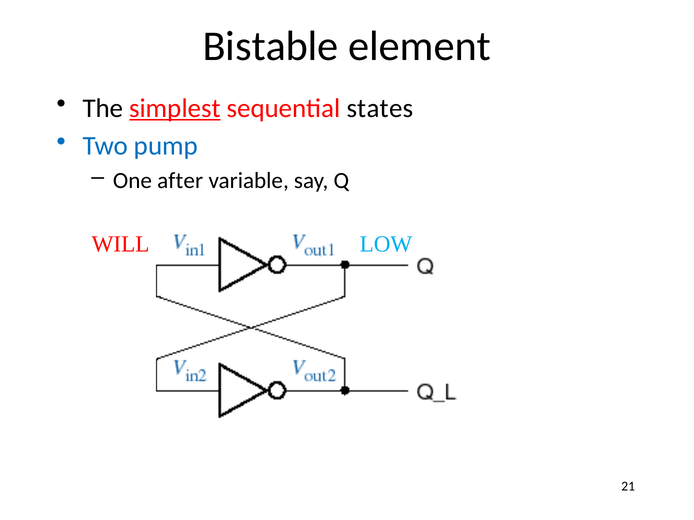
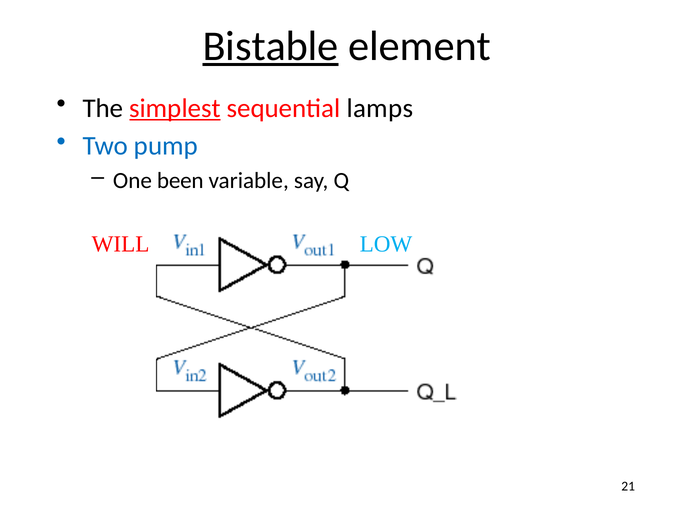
Bistable underline: none -> present
states: states -> lamps
after: after -> been
